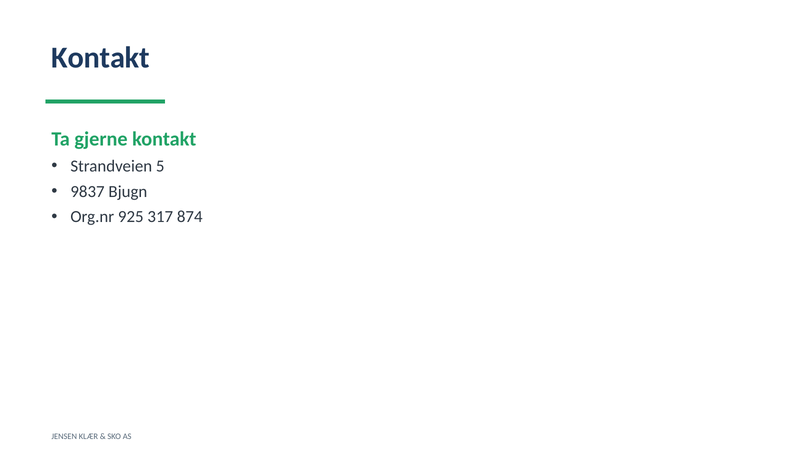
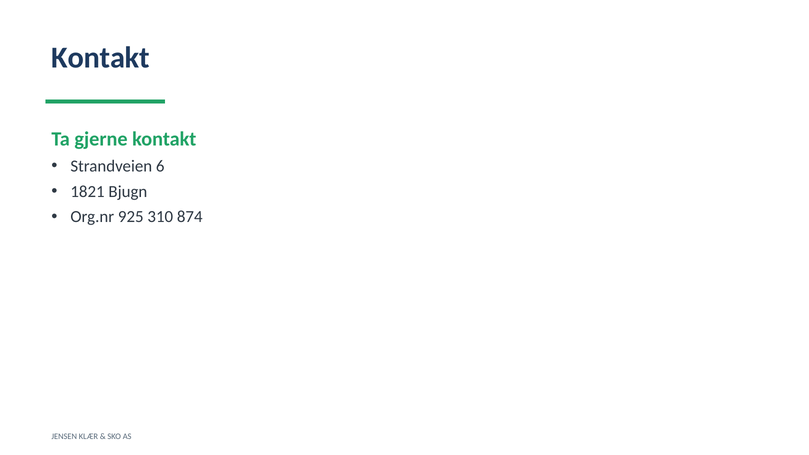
5: 5 -> 6
9837: 9837 -> 1821
317: 317 -> 310
